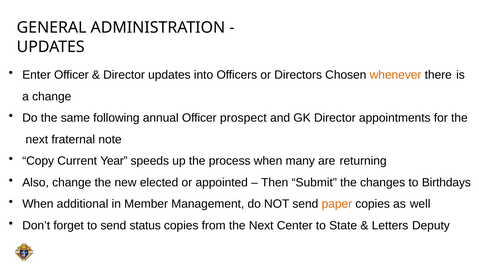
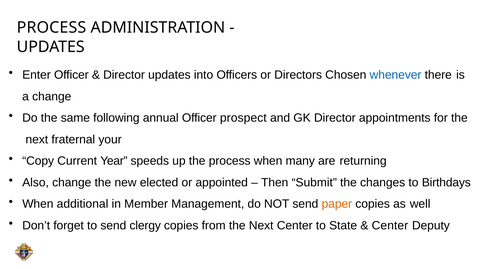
GENERAL at (52, 28): GENERAL -> PROCESS
whenever colour: orange -> blue
note: note -> your
status: status -> clergy
Letters at (390, 226): Letters -> Center
